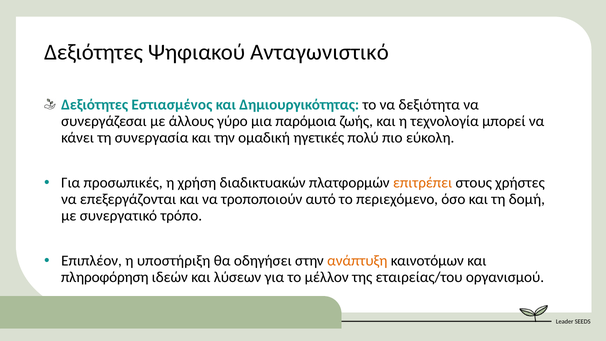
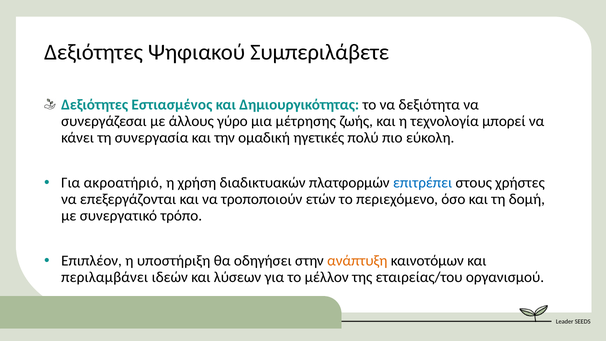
Ανταγωνιστικό: Ανταγωνιστικό -> Συμπεριλάβετε
παρόμοια: παρόμοια -> μέτρησης
προσωπικές: προσωπικές -> ακροατήριό
επιτρέπει colour: orange -> blue
αυτό: αυτό -> ετών
πληροφόρηση: πληροφόρηση -> περιλαμβάνει
